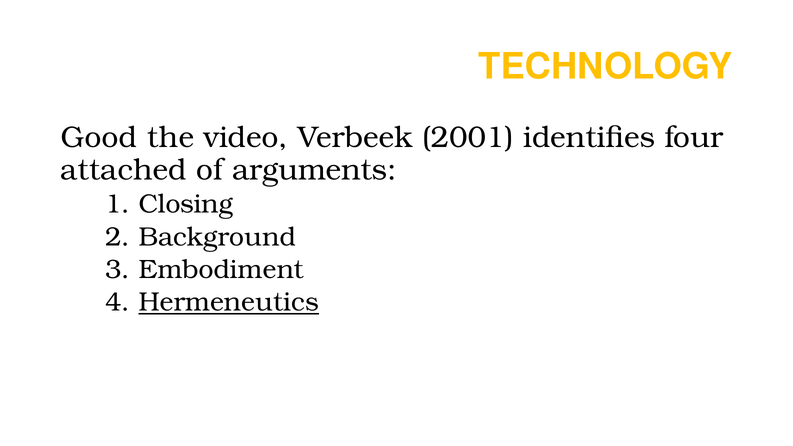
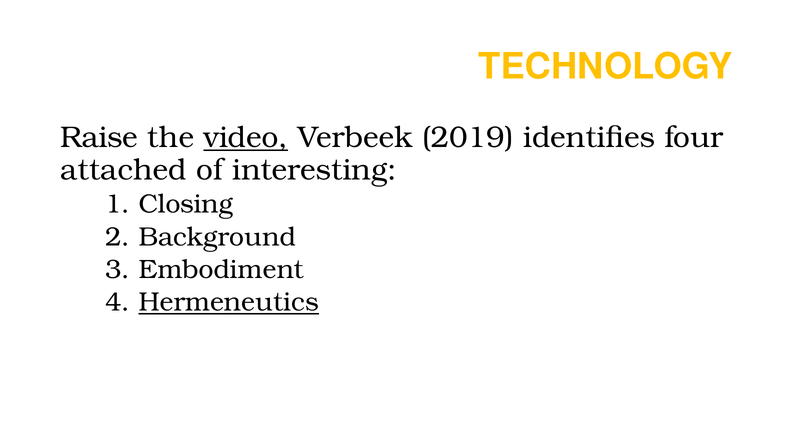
Good: Good -> Raise
video underline: none -> present
2001: 2001 -> 2019
arguments: arguments -> interesting
